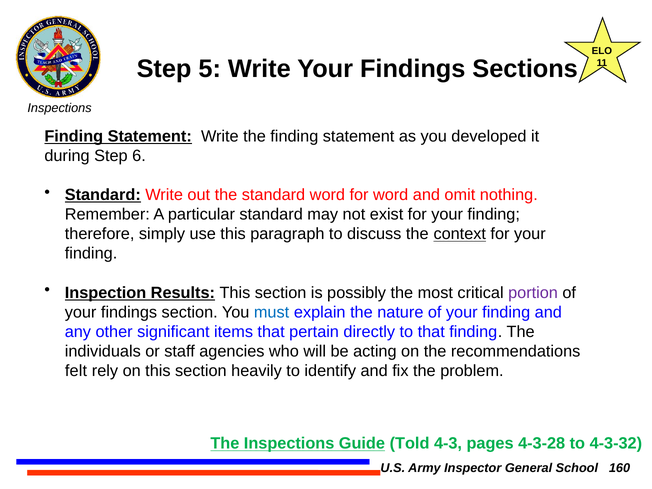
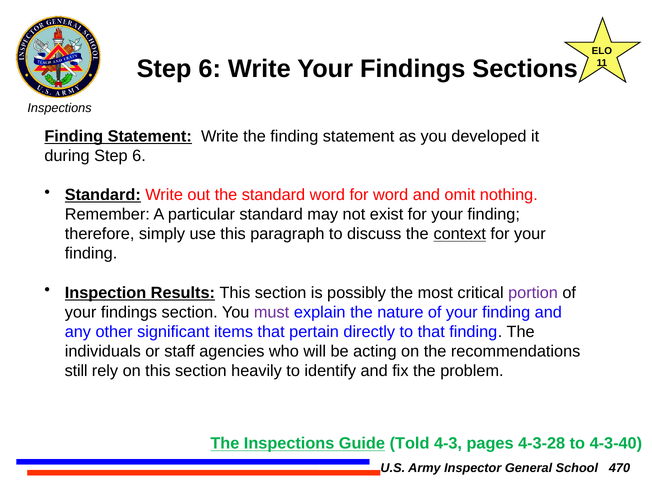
5 at (210, 69): 5 -> 6
must colour: blue -> purple
felt: felt -> still
4-3-32: 4-3-32 -> 4-3-40
160: 160 -> 470
